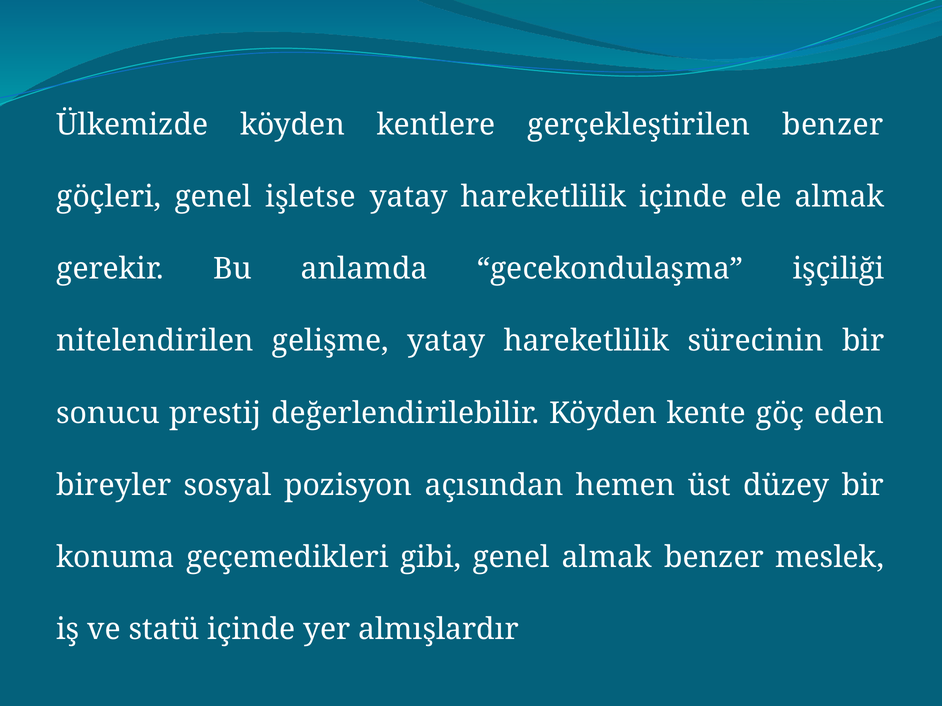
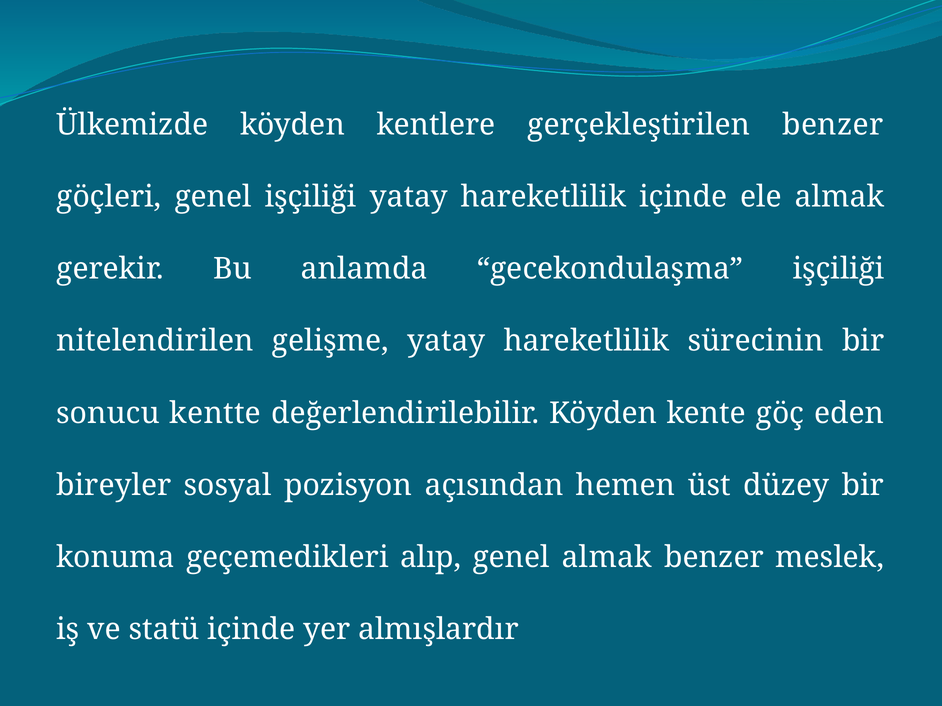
genel işletse: işletse -> işçiliği
prestij: prestij -> kentte
gibi: gibi -> alıp
